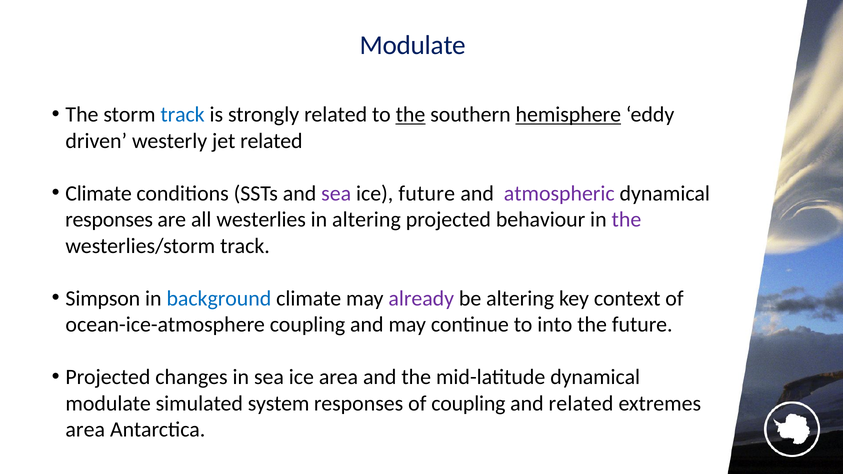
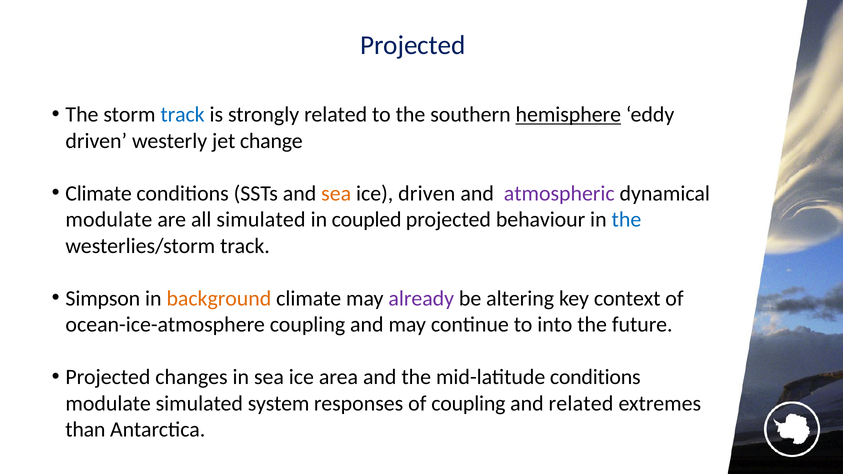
Modulate at (413, 45): Modulate -> Projected
the at (411, 115) underline: present -> none
jet related: related -> change
sea at (336, 193) colour: purple -> orange
ice future: future -> driven
responses at (109, 220): responses -> modulate
all westerlies: westerlies -> simulated
in altering: altering -> coupled
the at (626, 220) colour: purple -> blue
background colour: blue -> orange
mid-latitude dynamical: dynamical -> conditions
area at (85, 430): area -> than
